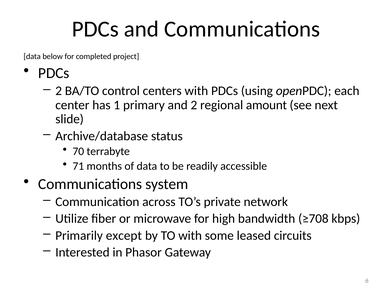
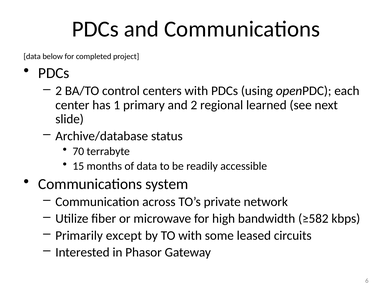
amount: amount -> learned
71: 71 -> 15
≥708: ≥708 -> ≥582
